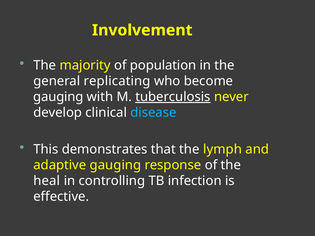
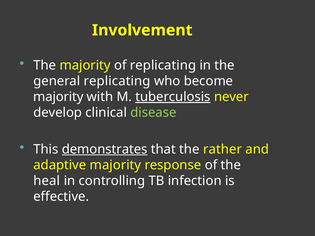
of population: population -> replicating
gauging at (58, 97): gauging -> majority
disease colour: light blue -> light green
demonstrates underline: none -> present
lymph: lymph -> rather
adaptive gauging: gauging -> majority
